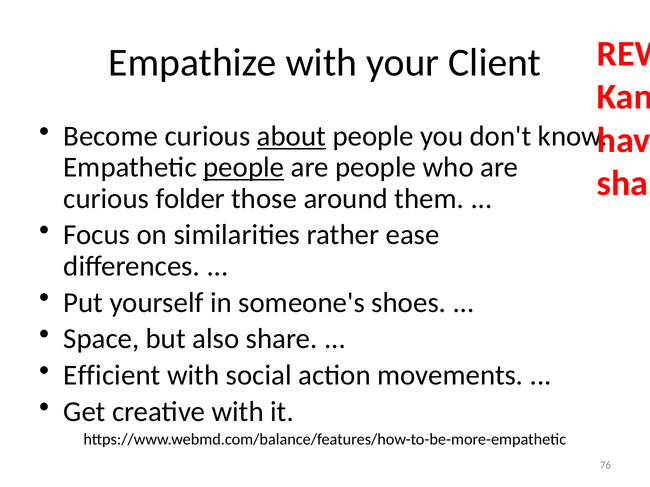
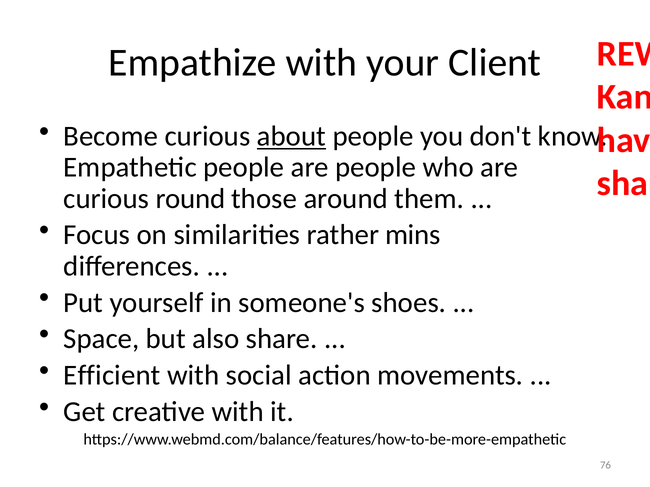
people at (244, 168) underline: present -> none
folder: folder -> round
ease: ease -> mins
